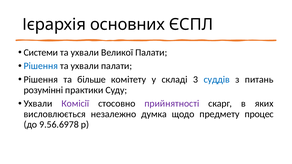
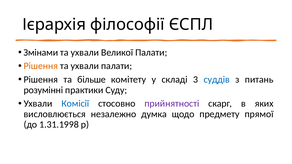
основних: основних -> філософії
Системи: Системи -> Змінами
Рішення at (41, 66) colour: blue -> orange
Комісії colour: purple -> blue
процес: процес -> прямої
9.56.6978: 9.56.6978 -> 1.31.1998
